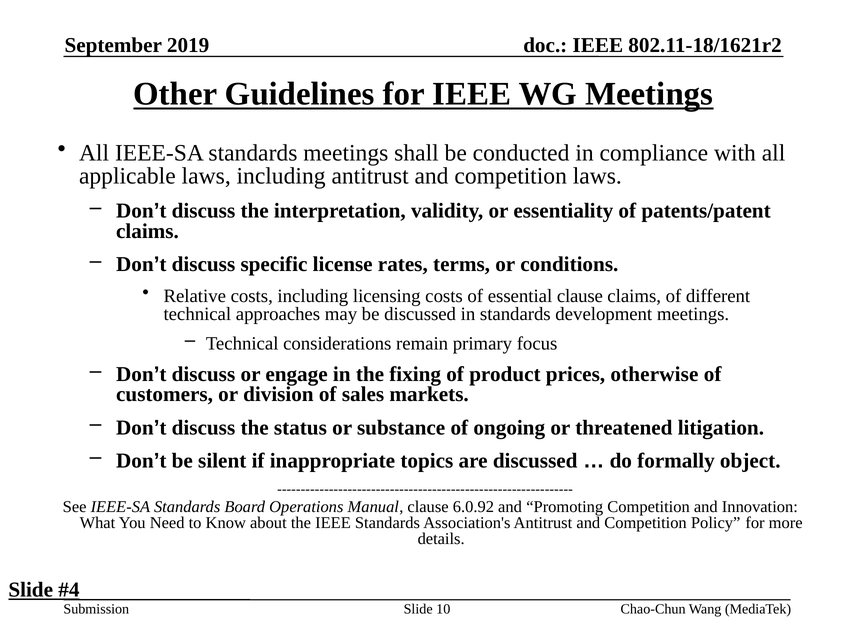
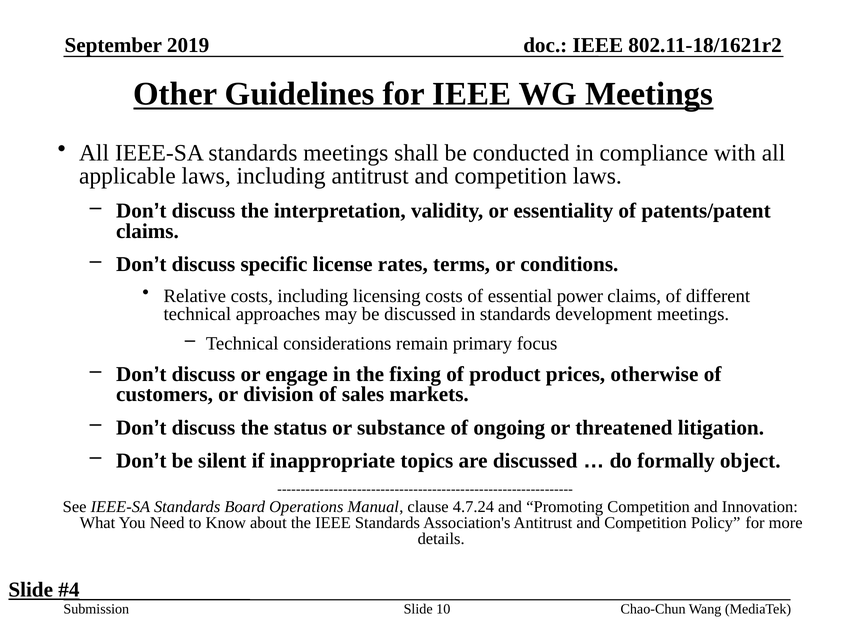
essential clause: clause -> power
6.0.92: 6.0.92 -> 4.7.24
